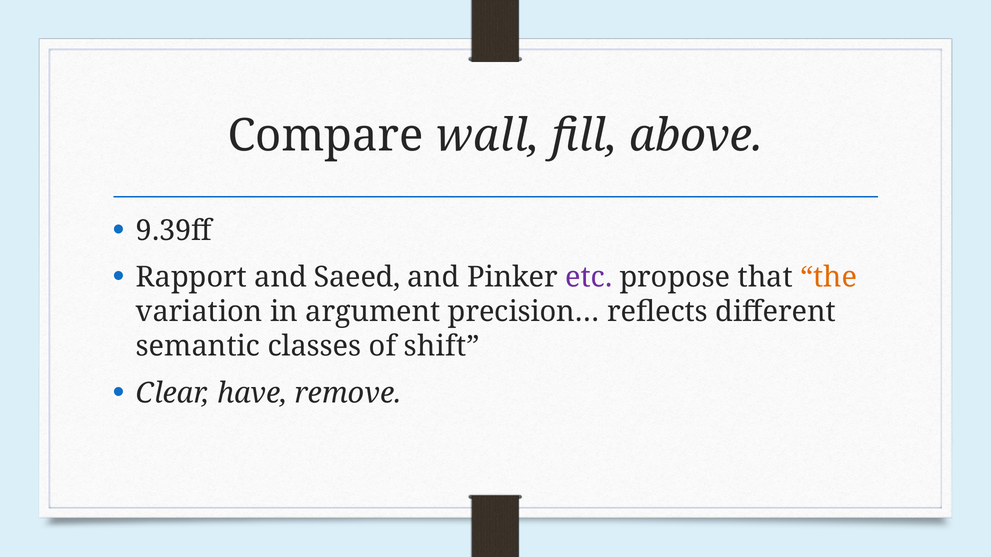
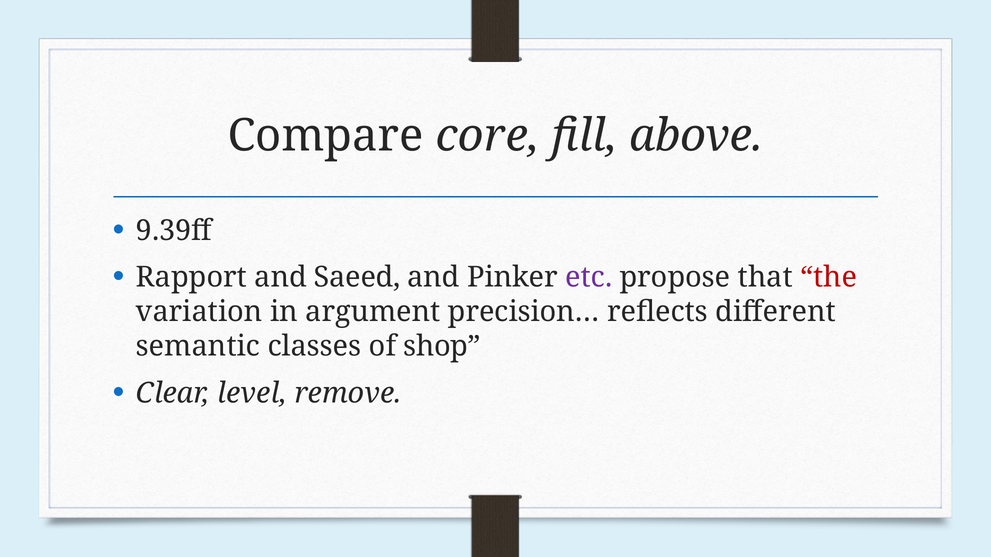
wall: wall -> core
the colour: orange -> red
shift: shift -> shop
have: have -> level
